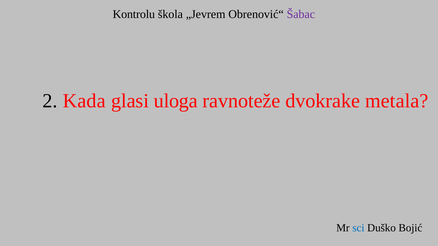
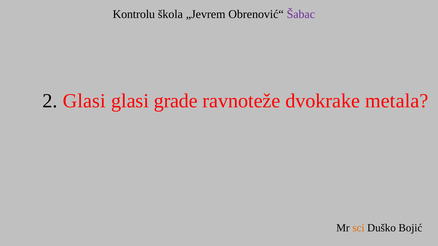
2 Kada: Kada -> Glasi
uloga: uloga -> grade
sci colour: blue -> orange
